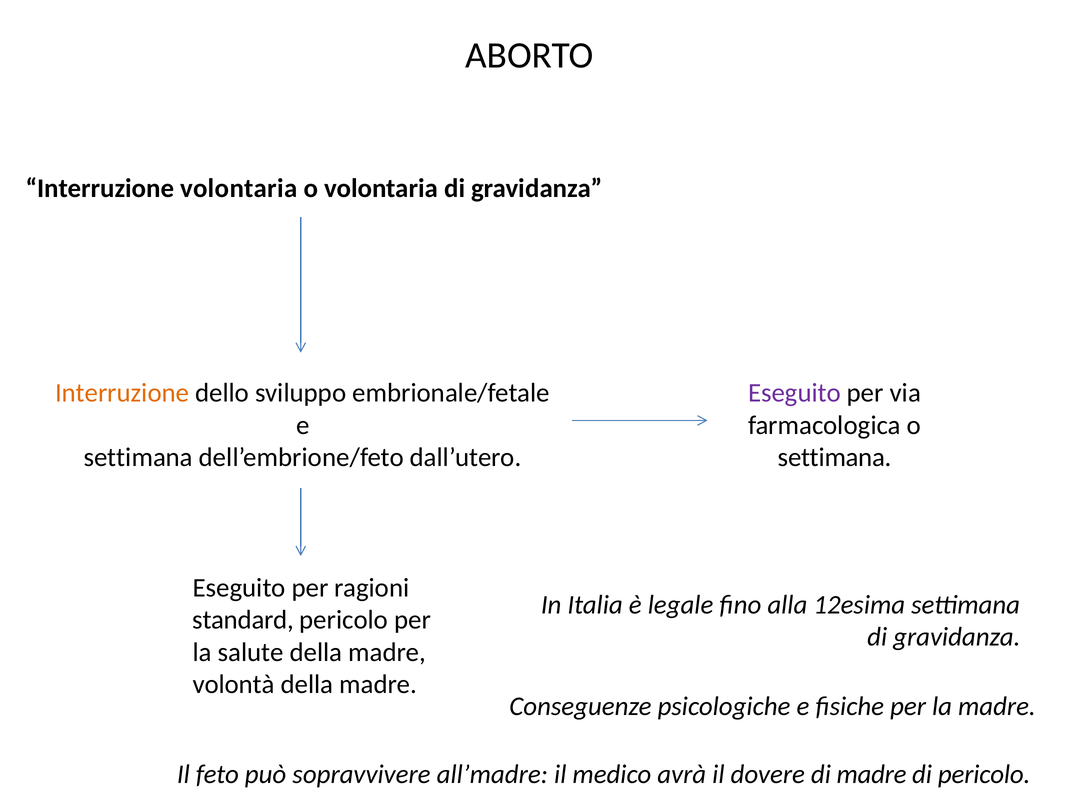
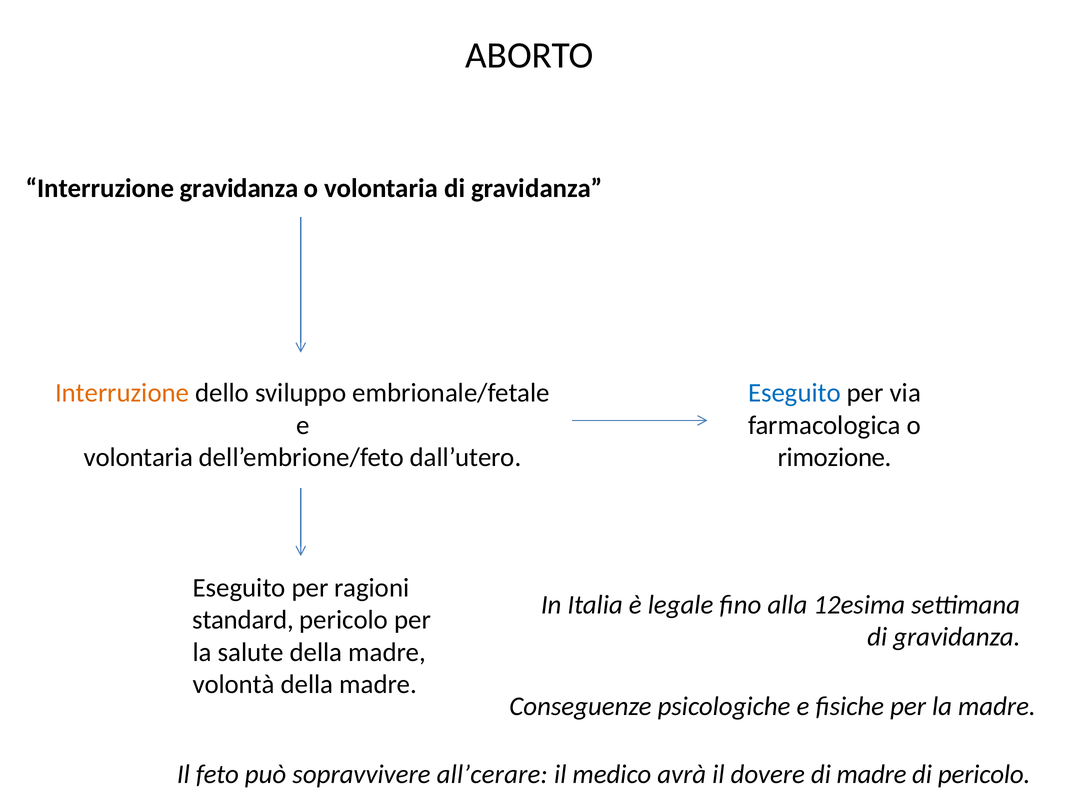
Interruzione volontaria: volontaria -> gravidanza
Eseguito at (794, 393) colour: purple -> blue
settimana at (138, 457): settimana -> volontaria
settimana at (835, 457): settimana -> rimozione
all’madre: all’madre -> all’cerare
